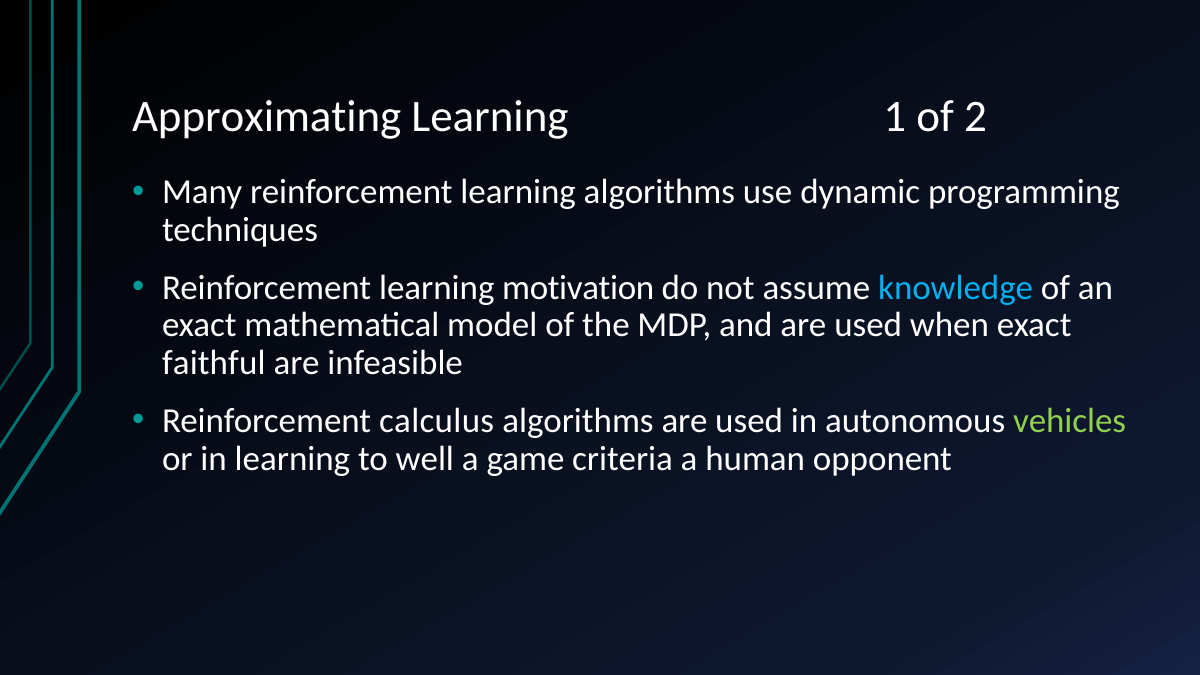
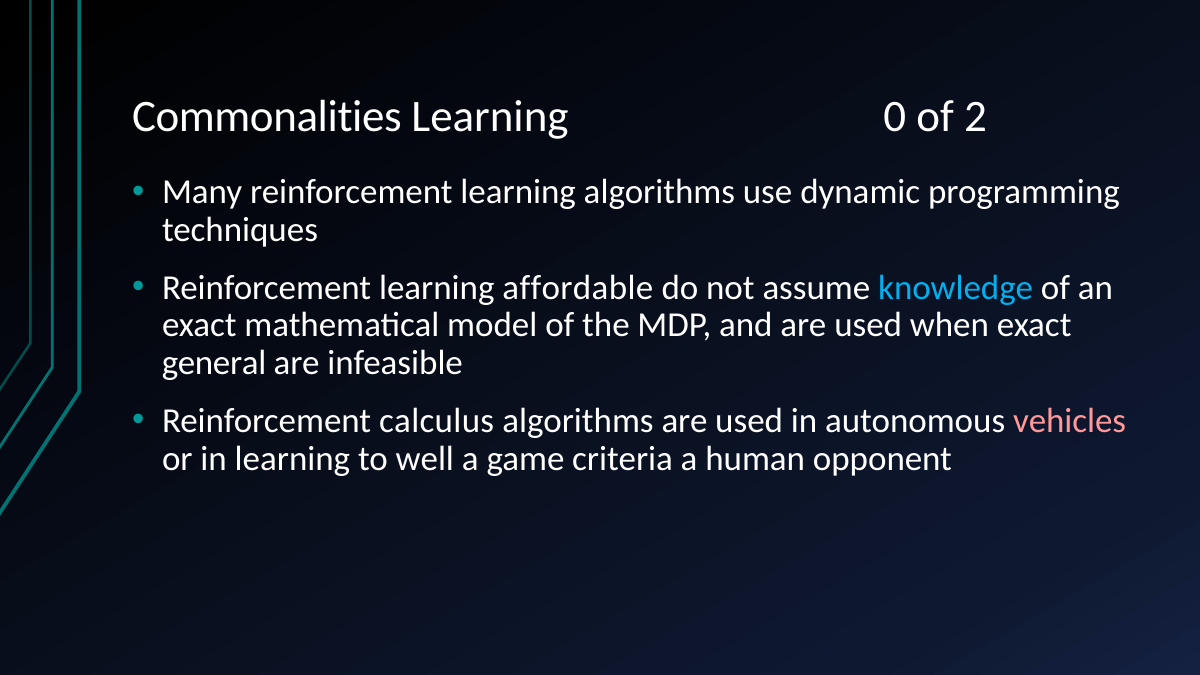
Approximating: Approximating -> Commonalities
1: 1 -> 0
motivation: motivation -> affordable
faithful: faithful -> general
vehicles colour: light green -> pink
